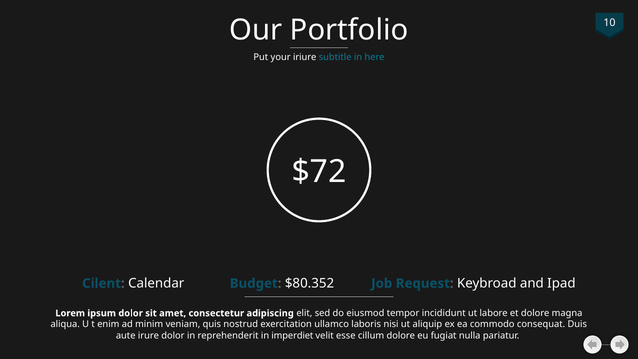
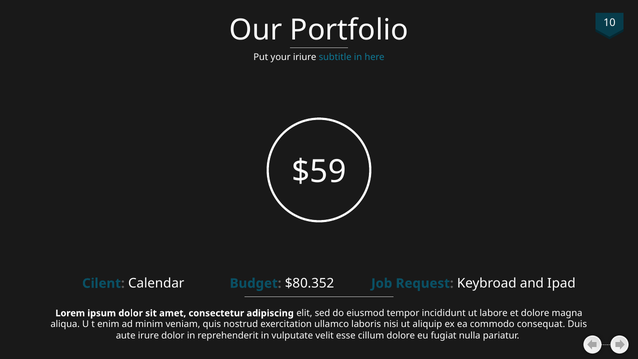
$72: $72 -> $59
imperdiet: imperdiet -> vulputate
